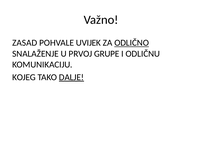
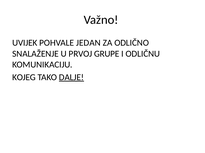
ZASAD: ZASAD -> UVIJEK
UVIJEK: UVIJEK -> JEDAN
ODLIČNO underline: present -> none
